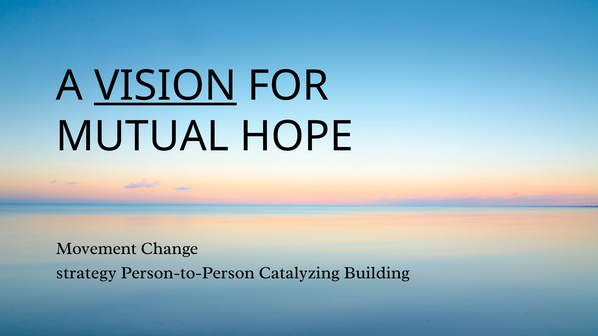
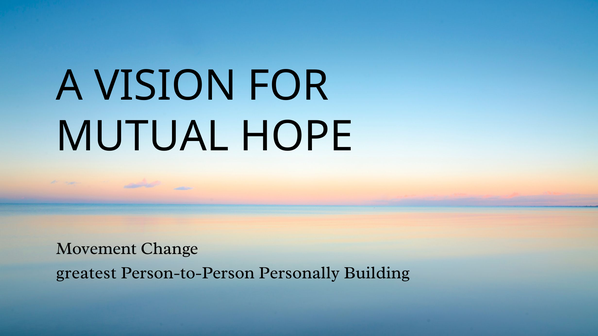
VISION underline: present -> none
strategy: strategy -> greatest
Catalyzing: Catalyzing -> Personally
